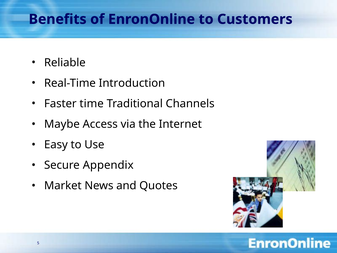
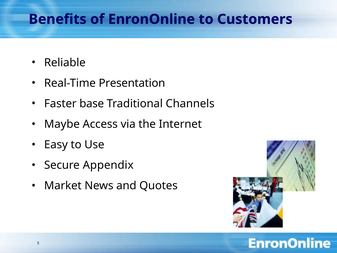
Introduction: Introduction -> Presentation
time: time -> base
